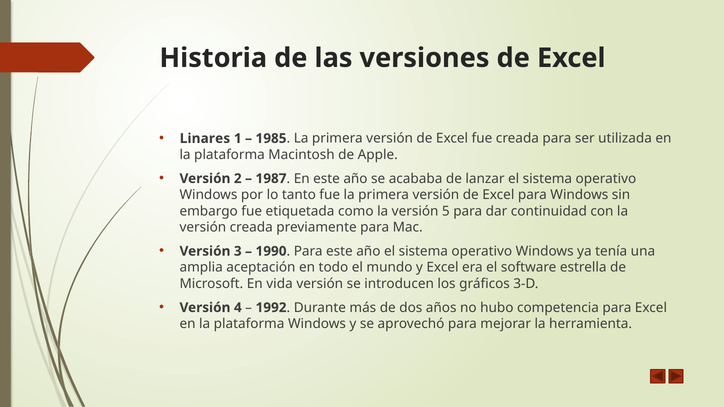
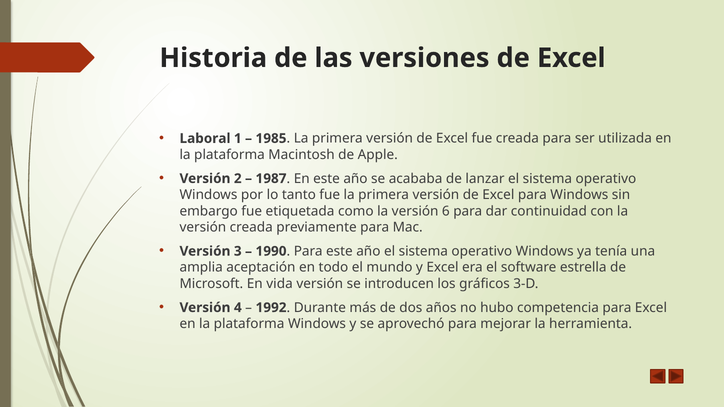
Linares: Linares -> Laboral
5: 5 -> 6
